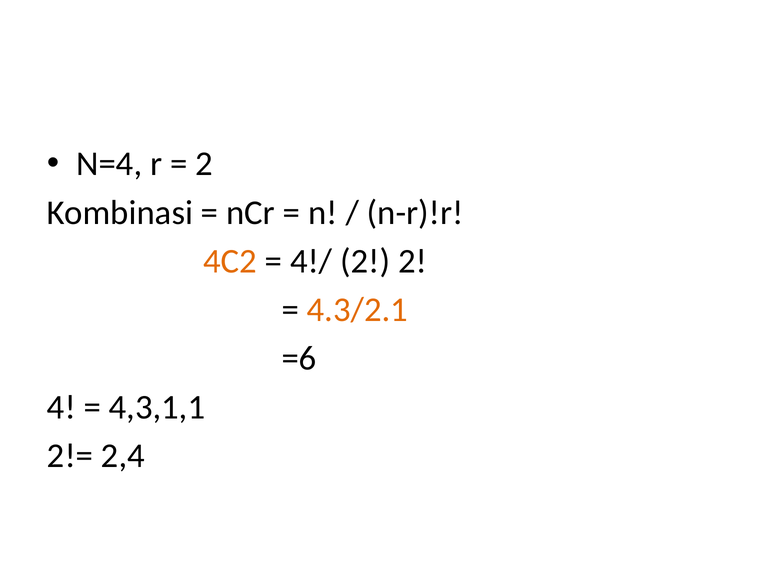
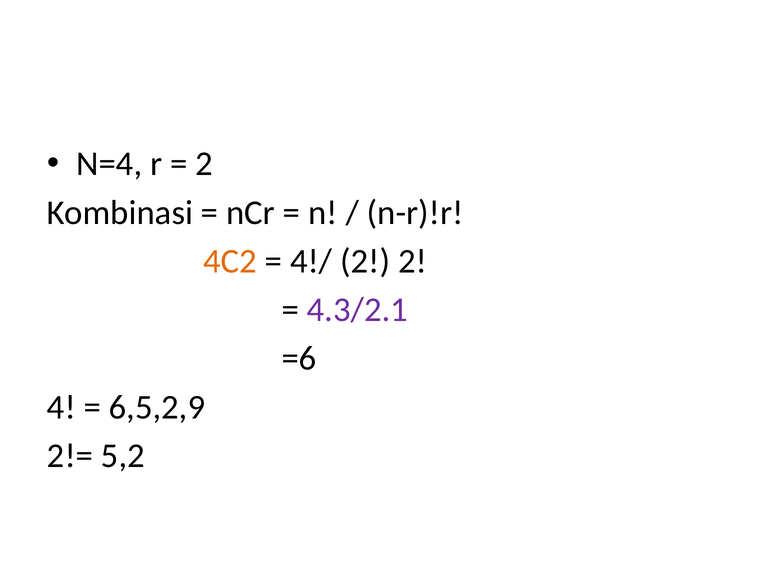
4.3/2.1 colour: orange -> purple
4,3,1,1: 4,3,1,1 -> 6,5,2,9
2,4: 2,4 -> 5,2
